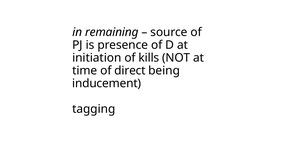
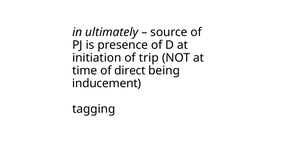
remaining: remaining -> ultimately
kills: kills -> trip
